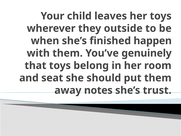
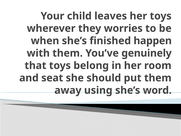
outside: outside -> worries
notes: notes -> using
trust: trust -> word
